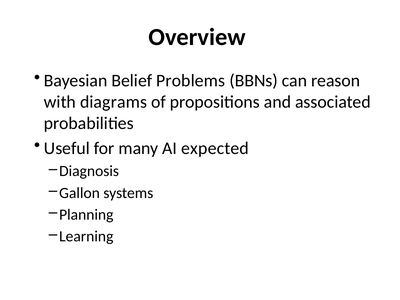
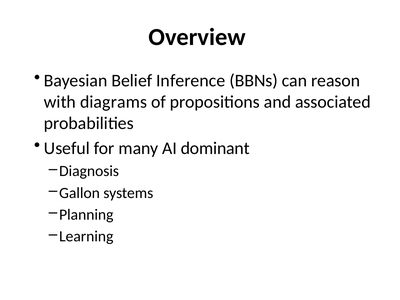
Problems: Problems -> Inference
expected: expected -> dominant
